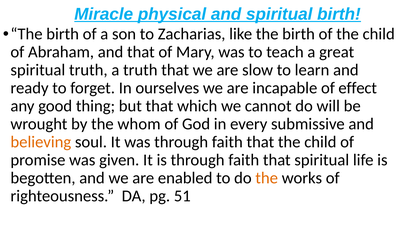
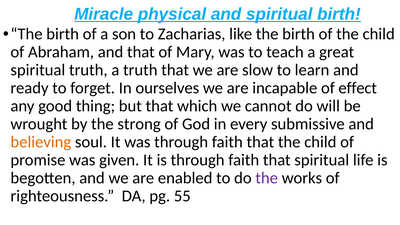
whom: whom -> strong
the at (267, 178) colour: orange -> purple
51: 51 -> 55
